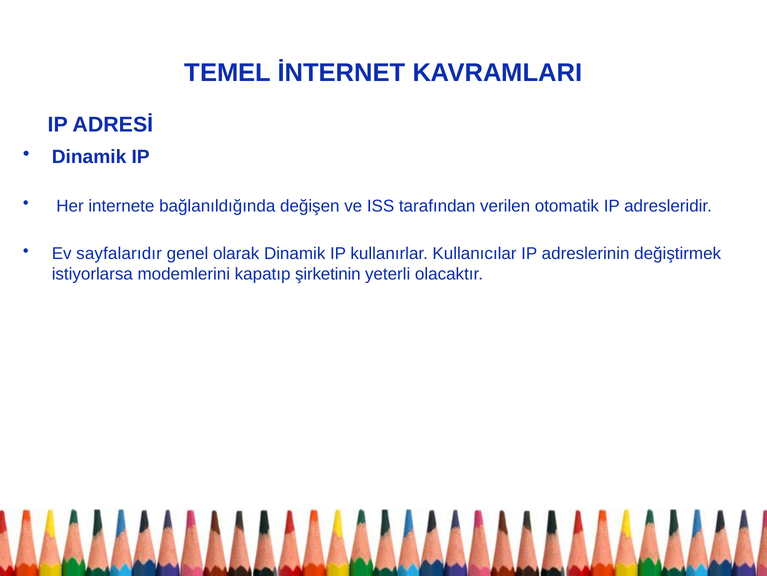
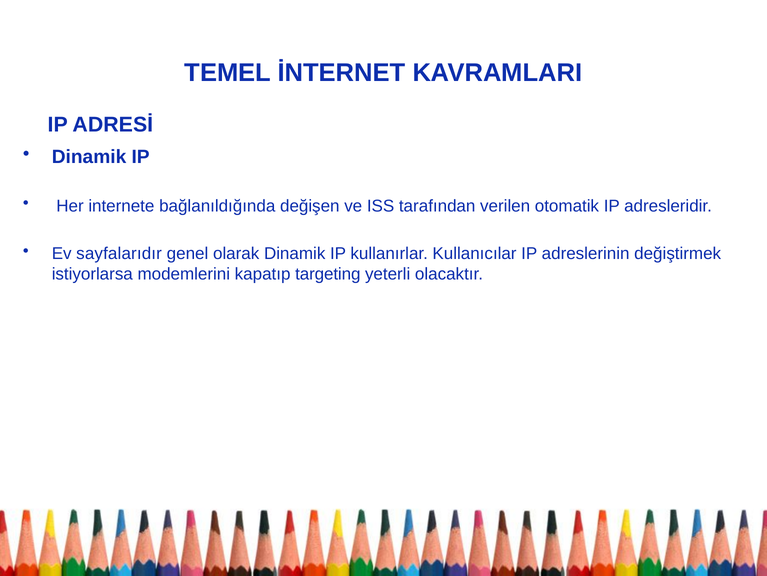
şirketinin: şirketinin -> targeting
